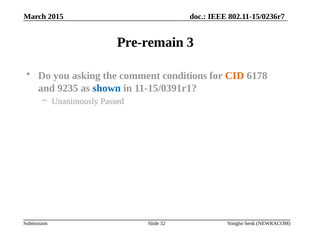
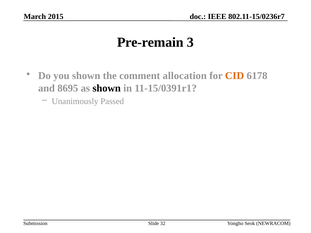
you asking: asking -> shown
conditions: conditions -> allocation
9235: 9235 -> 8695
shown at (107, 88) colour: blue -> black
